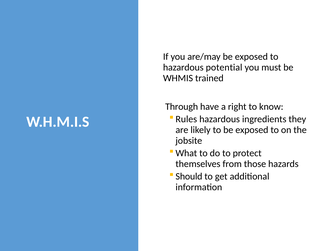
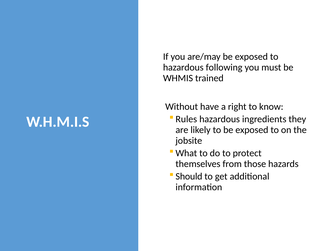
potential: potential -> following
Through: Through -> Without
